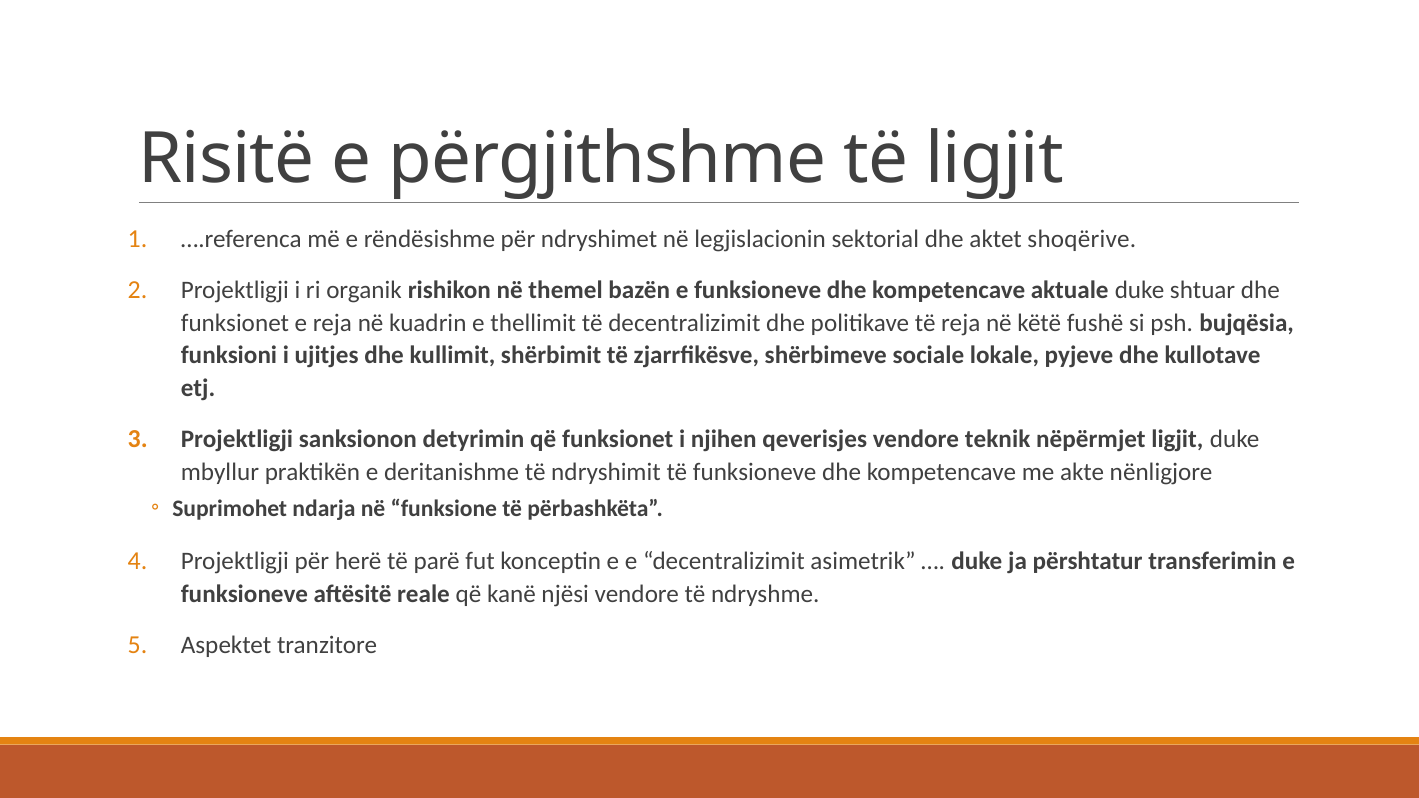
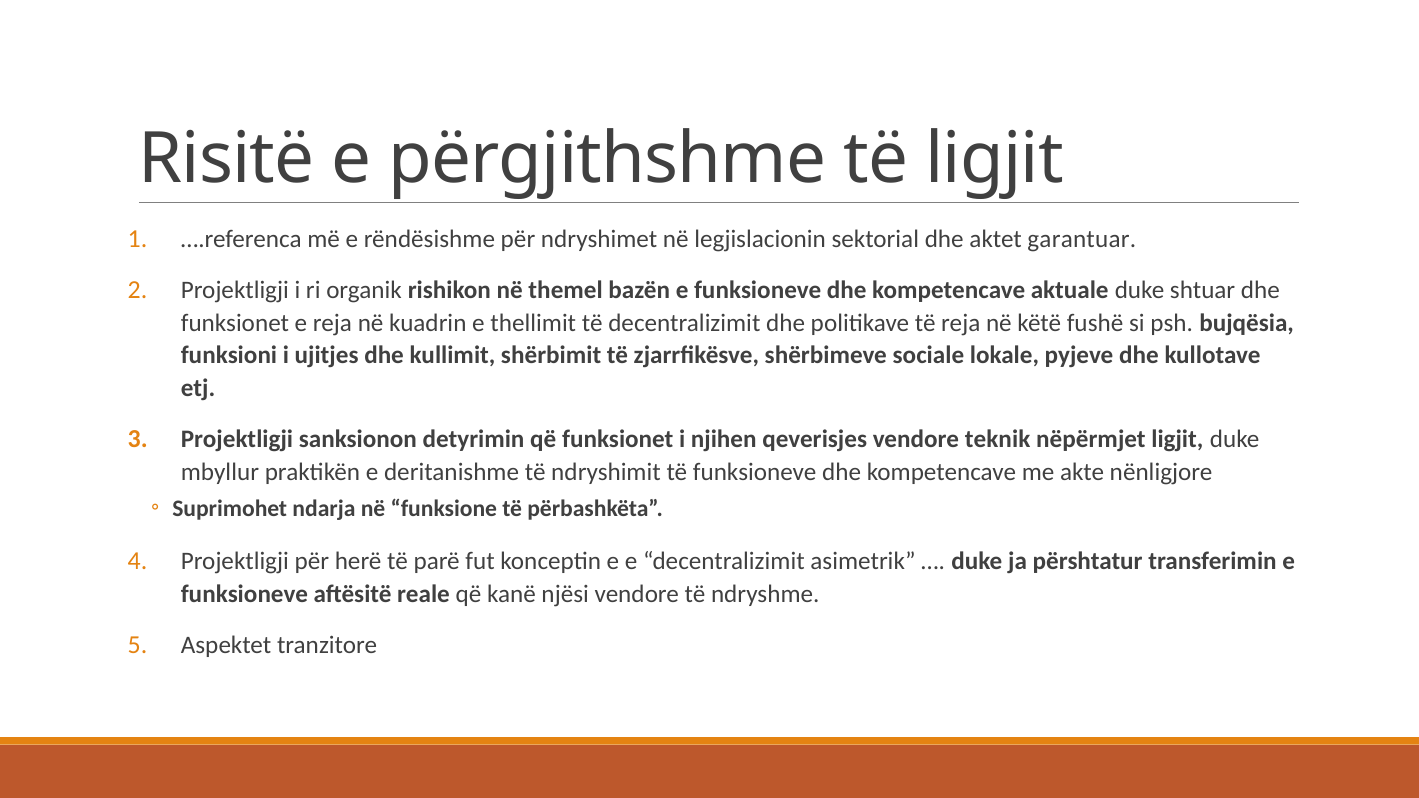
shoqërive: shoqërive -> garantuar
